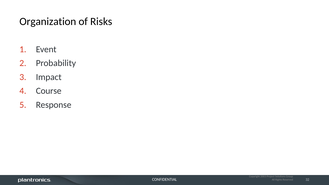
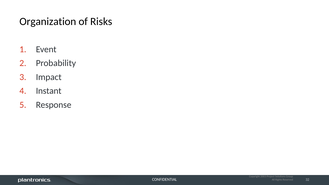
Course: Course -> Instant
